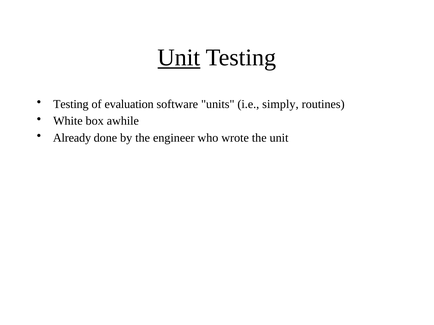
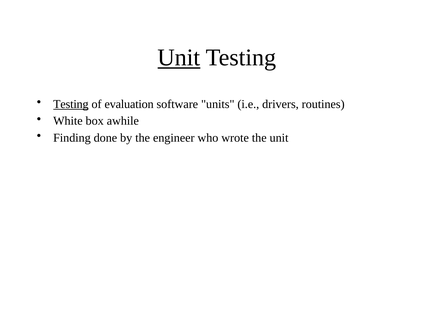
Testing at (71, 104) underline: none -> present
simply: simply -> drivers
Already: Already -> Finding
